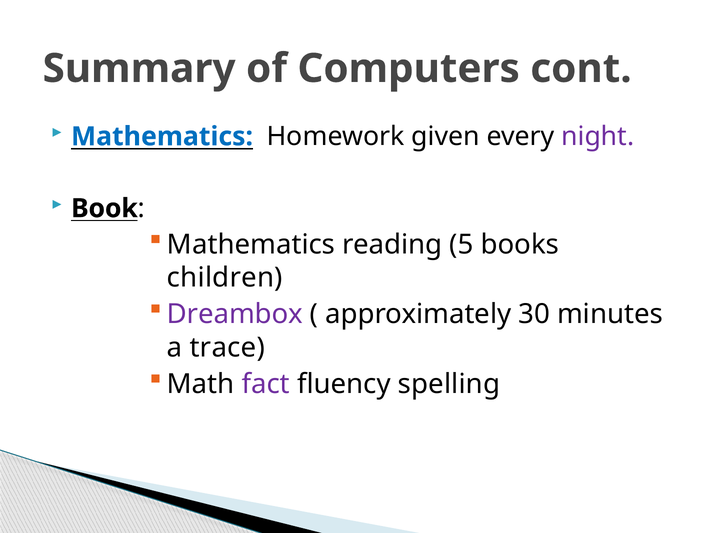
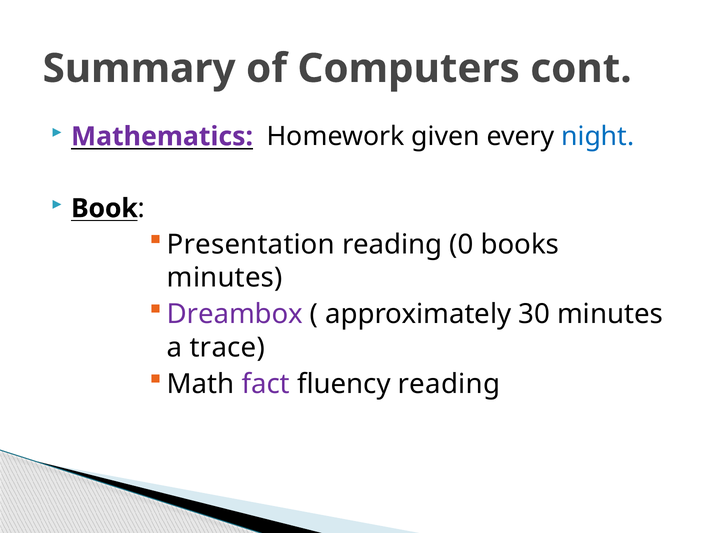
Mathematics at (162, 137) colour: blue -> purple
night colour: purple -> blue
Mathematics at (251, 245): Mathematics -> Presentation
5: 5 -> 0
children at (225, 278): children -> minutes
fluency spelling: spelling -> reading
